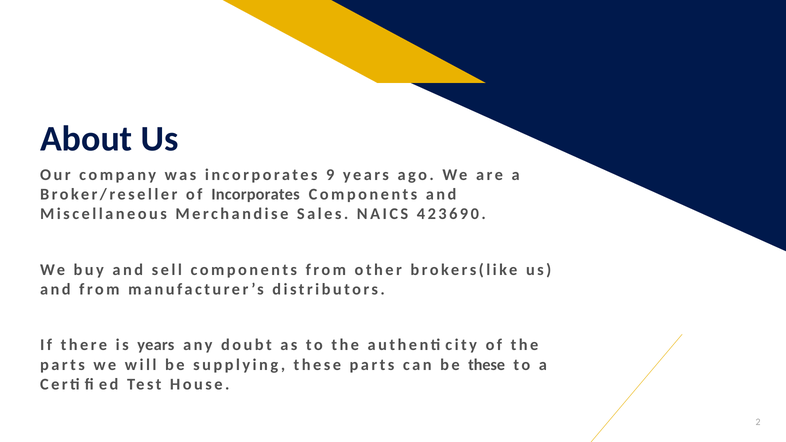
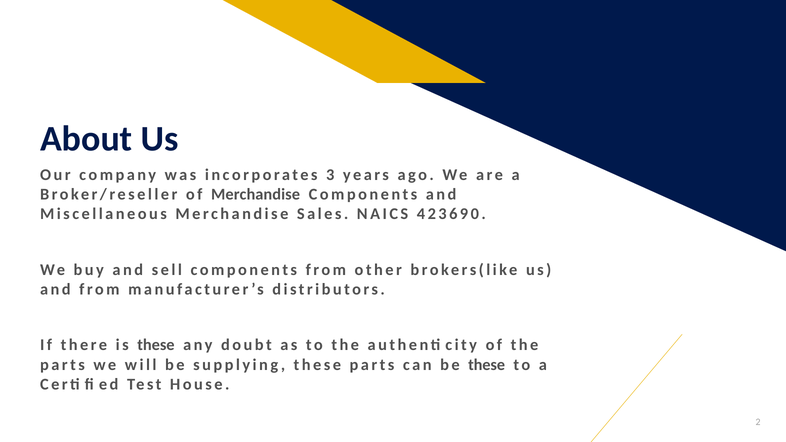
9: 9 -> 3
of Incorporates: Incorporates -> Merchandise
is years: years -> these
